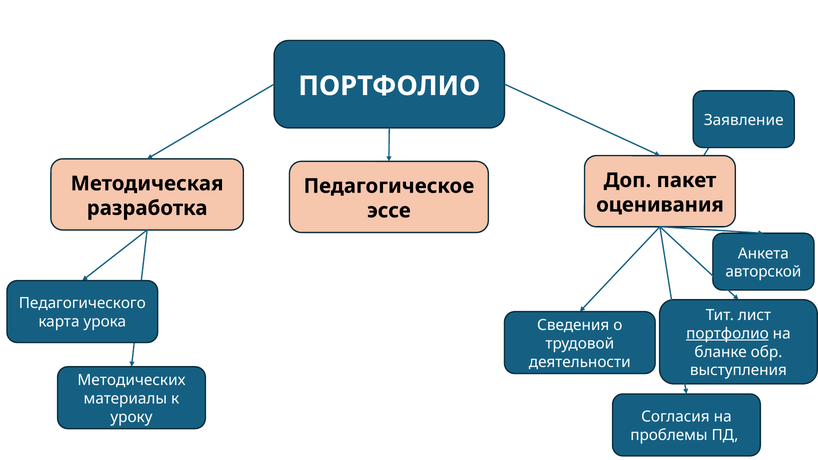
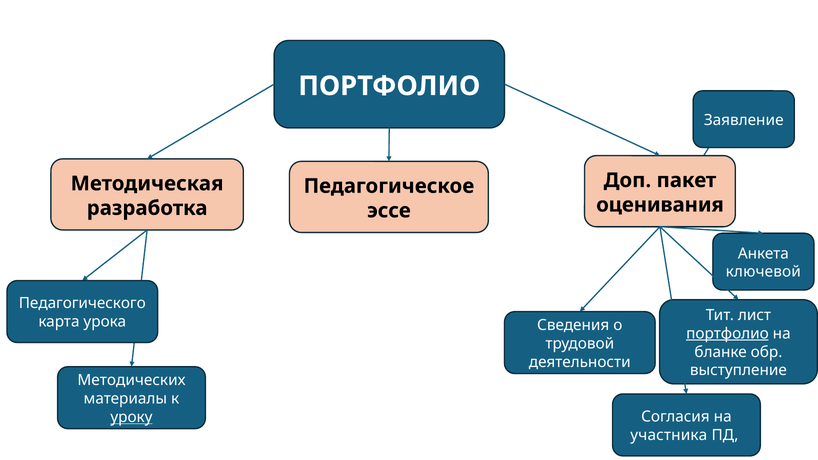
авторской: авторской -> ключевой
выступления: выступления -> выступление
уроку underline: none -> present
проблемы: проблемы -> участника
